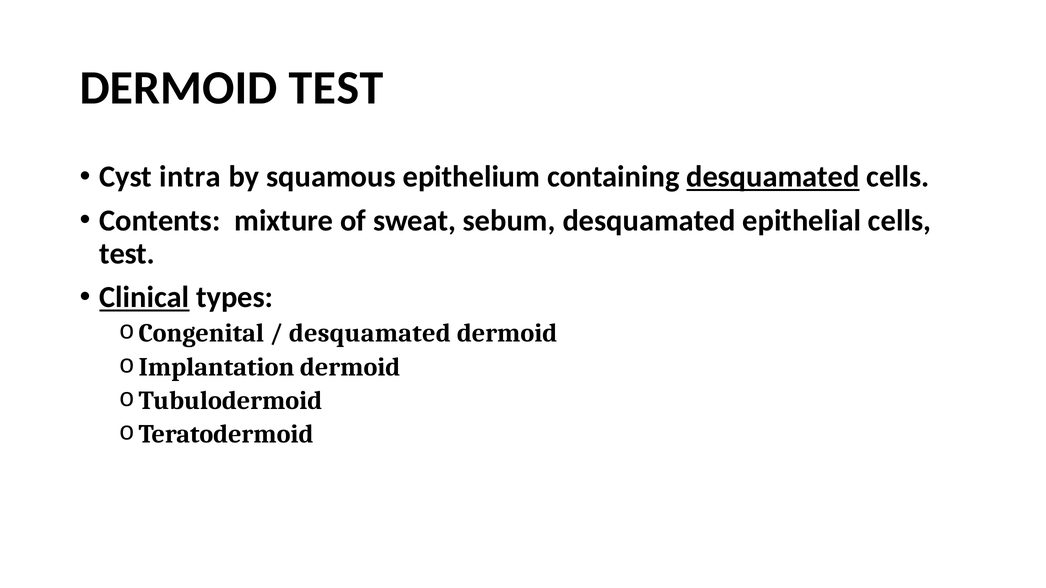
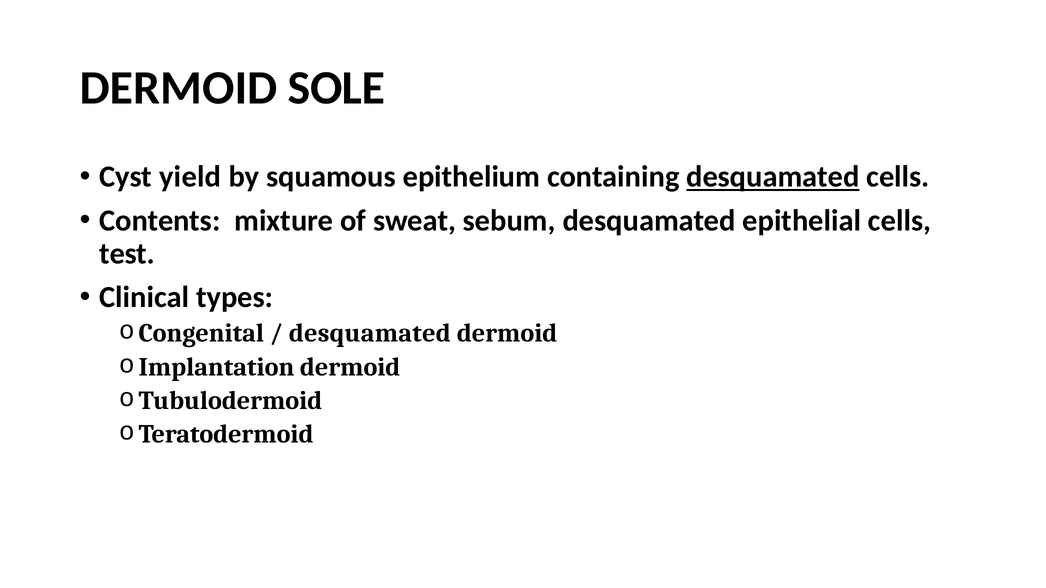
DERMOID TEST: TEST -> SOLE
intra: intra -> yield
Clinical underline: present -> none
